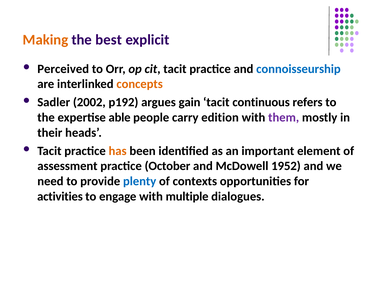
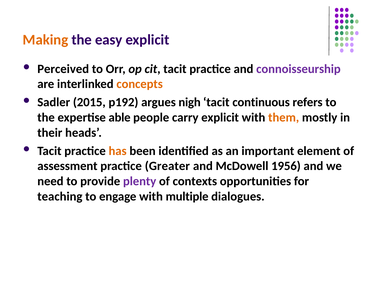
best: best -> easy
connoisseurship colour: blue -> purple
2002: 2002 -> 2015
gain: gain -> nigh
carry edition: edition -> explicit
them colour: purple -> orange
October: October -> Greater
1952: 1952 -> 1956
plenty colour: blue -> purple
activities: activities -> teaching
